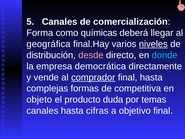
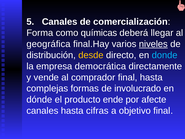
desde colour: pink -> yellow
comprador underline: present -> none
competitiva: competitiva -> involucrado
objeto: objeto -> dónde
duda: duda -> ende
temas: temas -> afecte
